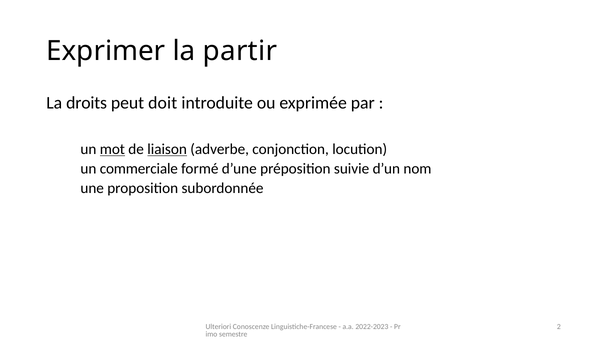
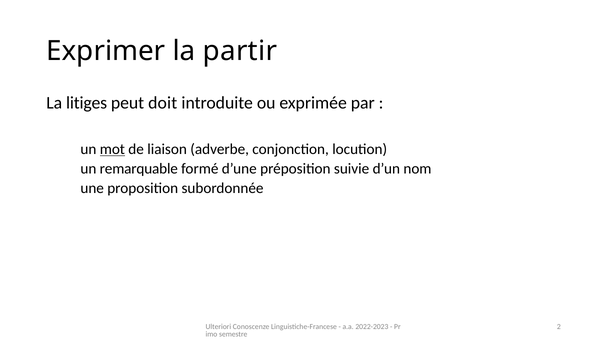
droits: droits -> litiges
liaison underline: present -> none
commerciale: commerciale -> remarquable
